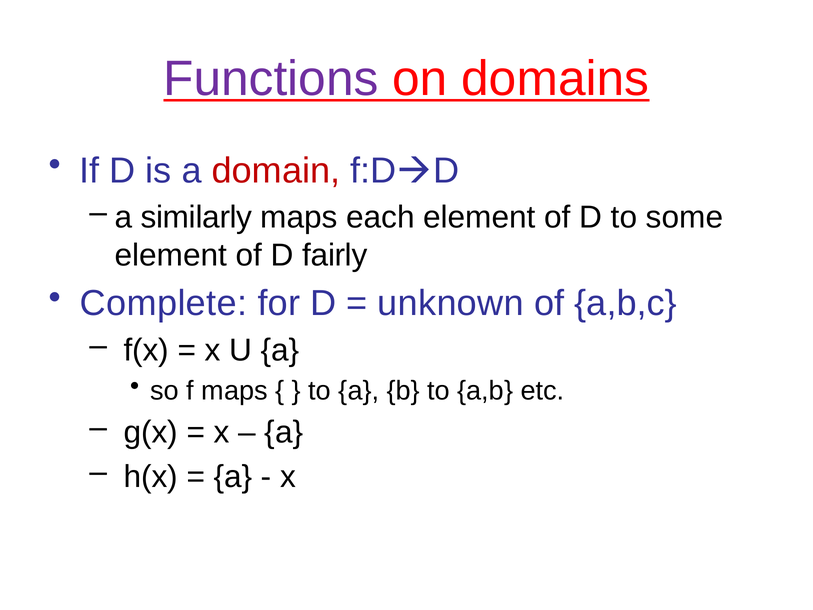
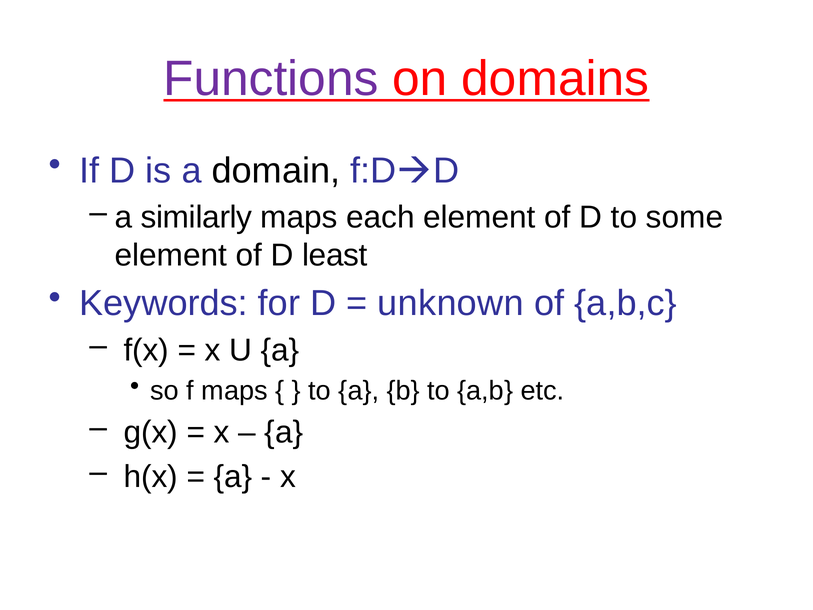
domain colour: red -> black
fairly: fairly -> least
Complete: Complete -> Keywords
